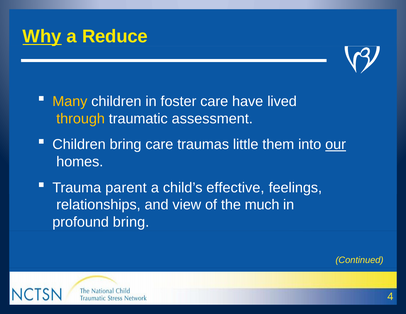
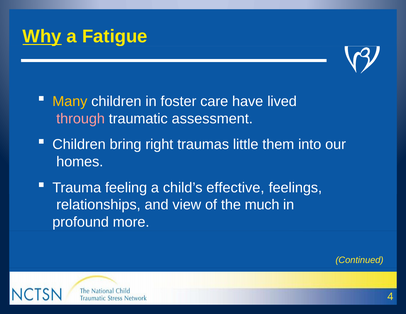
Reduce: Reduce -> Fatigue
through colour: yellow -> pink
bring care: care -> right
our underline: present -> none
parent: parent -> feeling
profound bring: bring -> more
